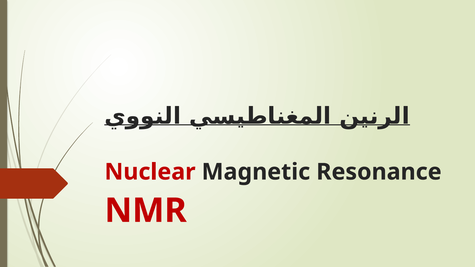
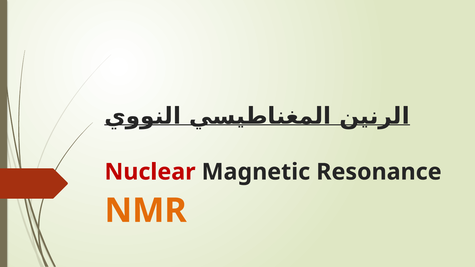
NMR colour: red -> orange
